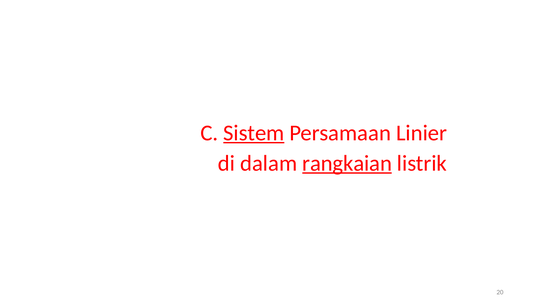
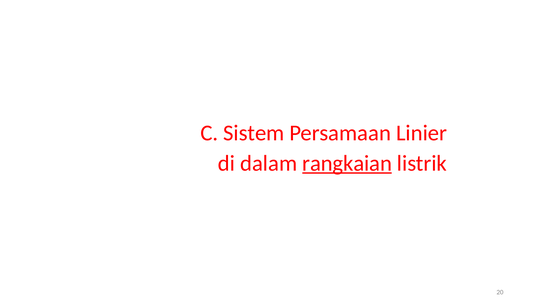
Sistem underline: present -> none
